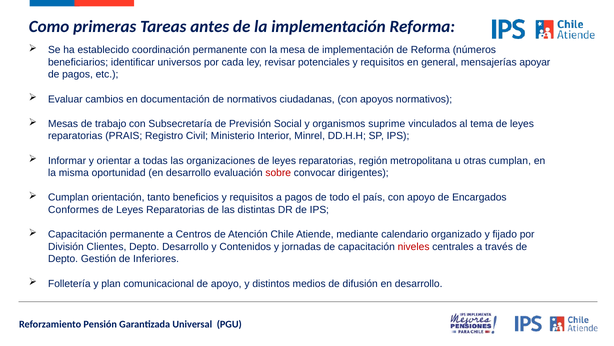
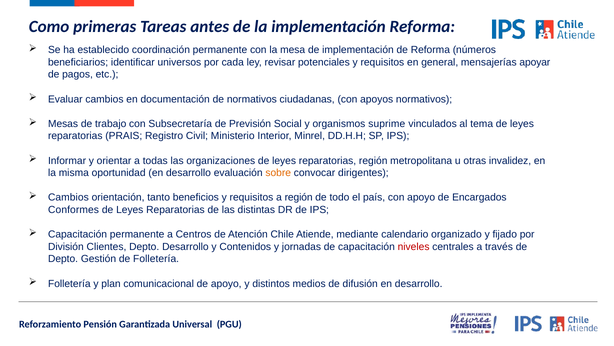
otras cumplan: cumplan -> invalidez
sobre colour: red -> orange
Cumplan at (68, 197): Cumplan -> Cambios
a pagos: pagos -> región
de Inferiores: Inferiores -> Folletería
